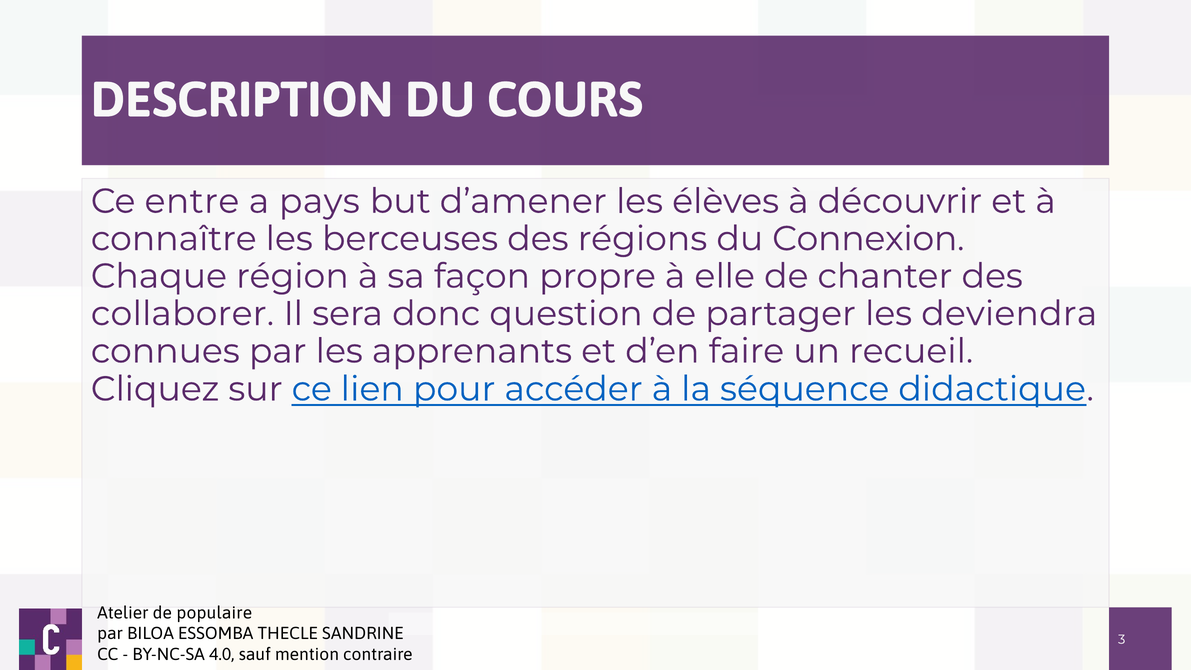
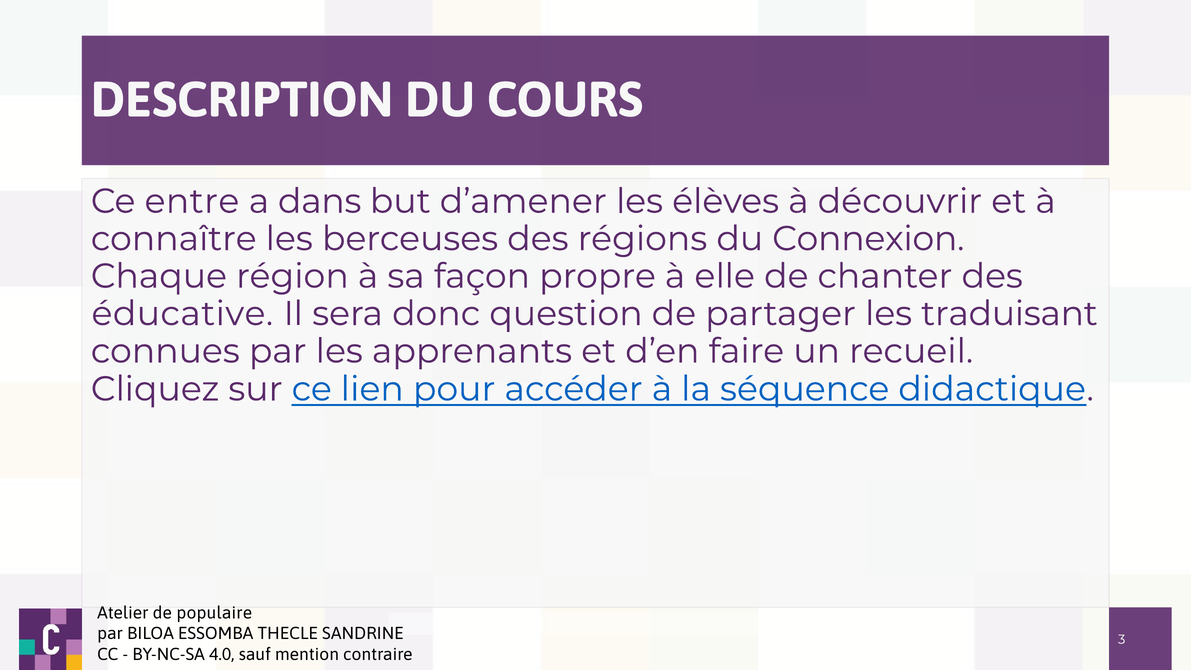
pays: pays -> dans
collaborer: collaborer -> éducative
deviendra: deviendra -> traduisant
